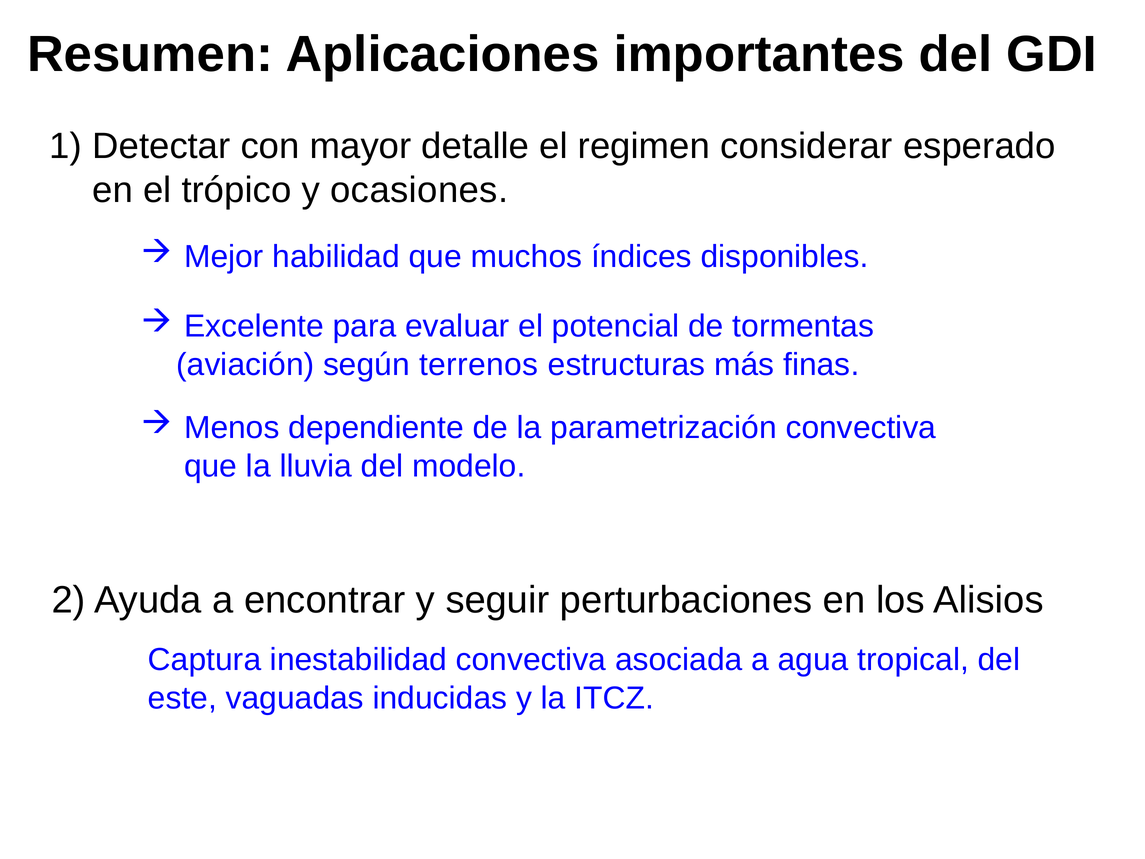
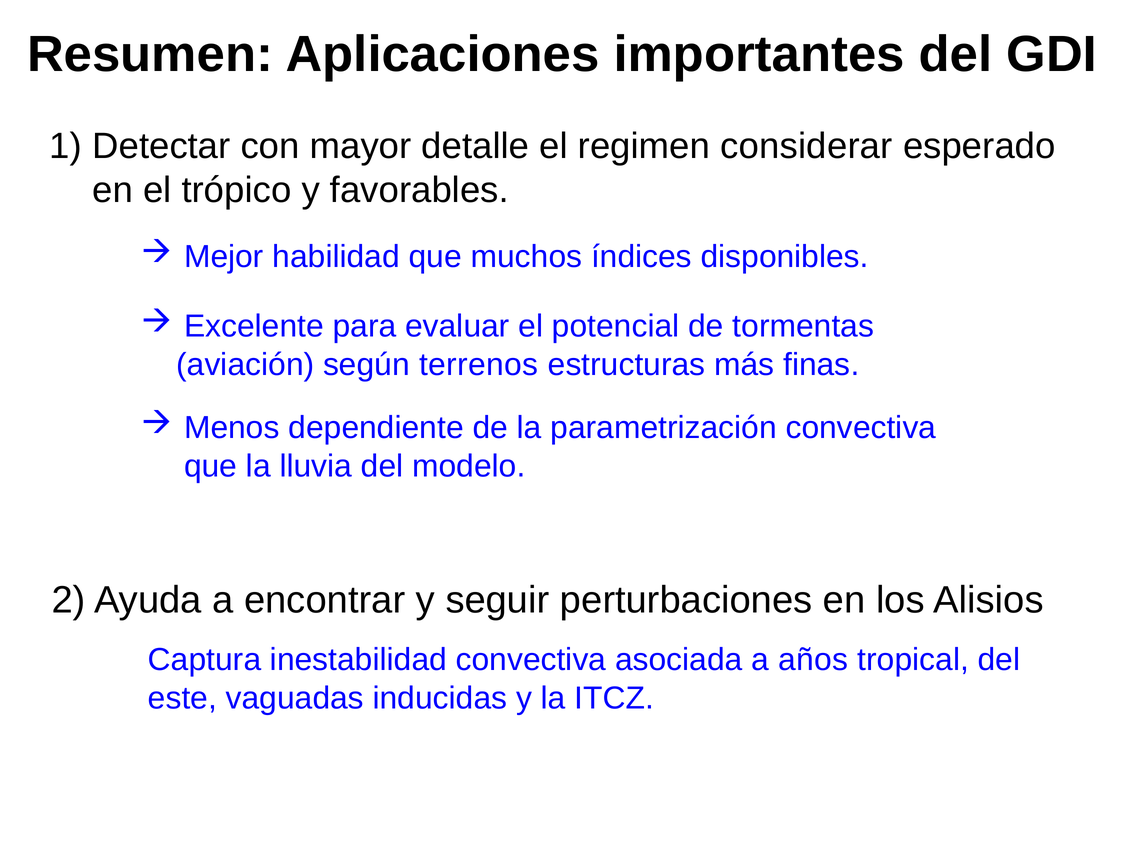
ocasiones: ocasiones -> favorables
agua: agua -> años
